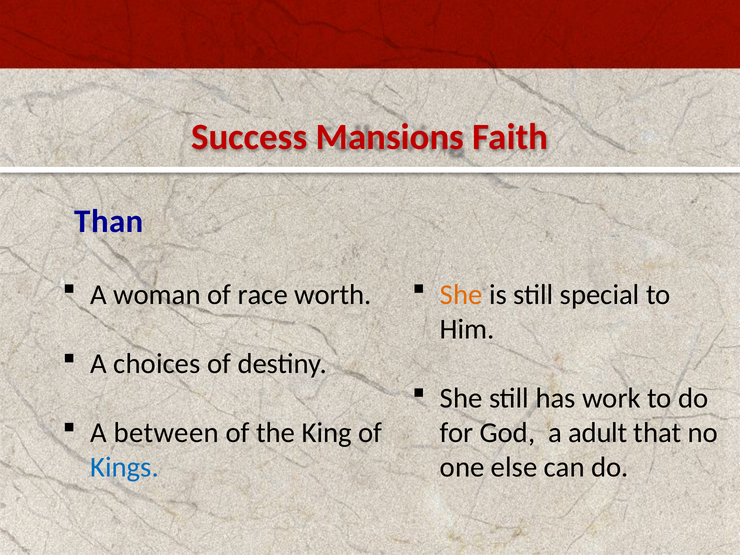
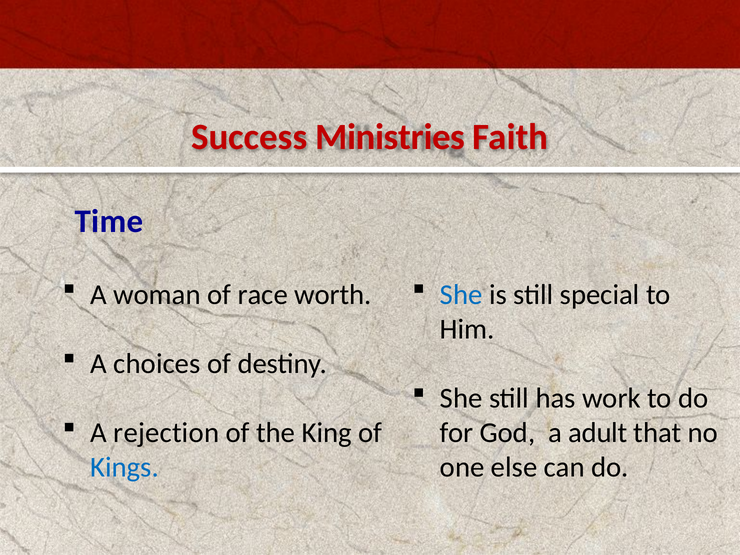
Mansions: Mansions -> Ministries
Than: Than -> Time
She at (461, 295) colour: orange -> blue
between: between -> rejection
